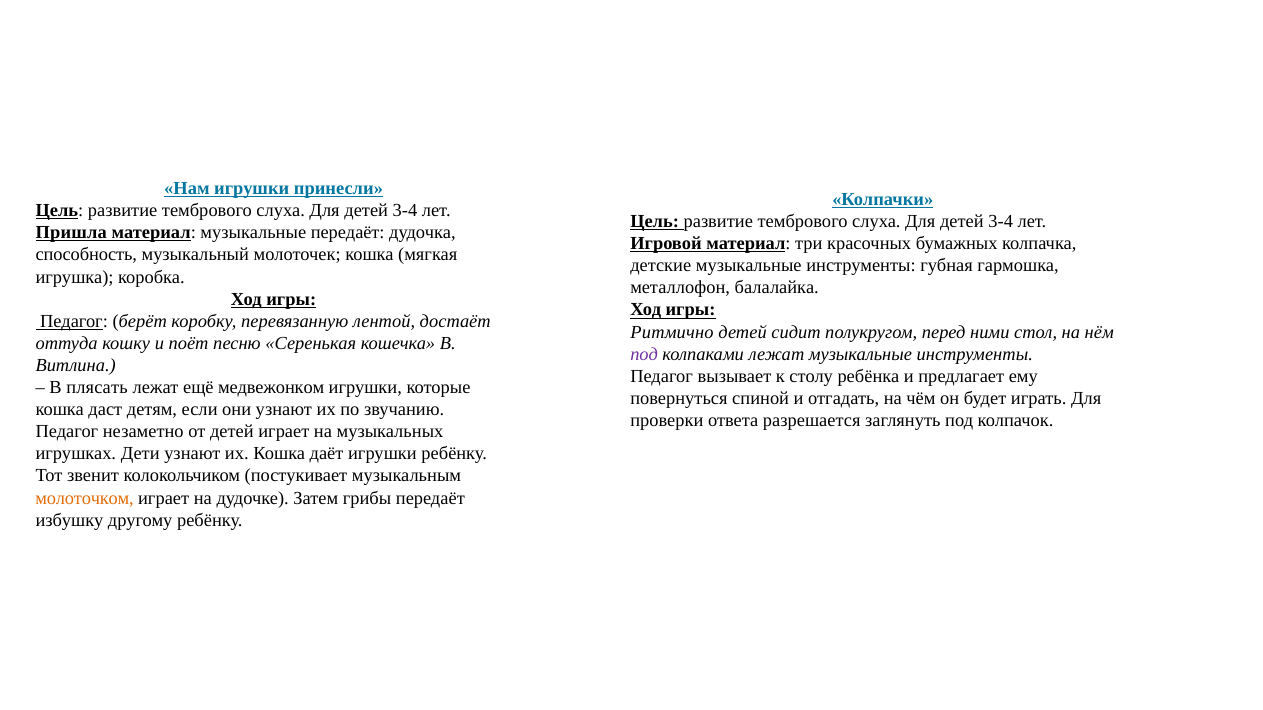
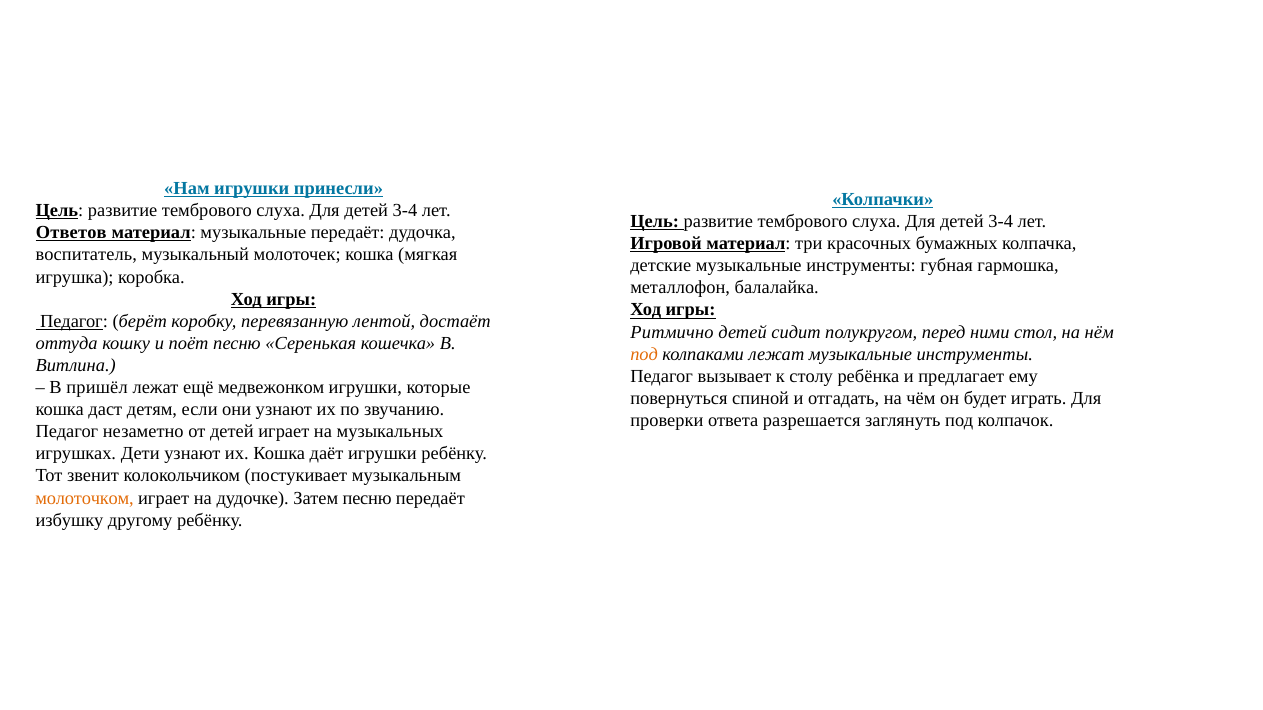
Пришла: Пришла -> Ответов
способность: способность -> воспитатель
под at (644, 354) colour: purple -> orange
плясать: плясать -> пришёл
Затем грибы: грибы -> песню
